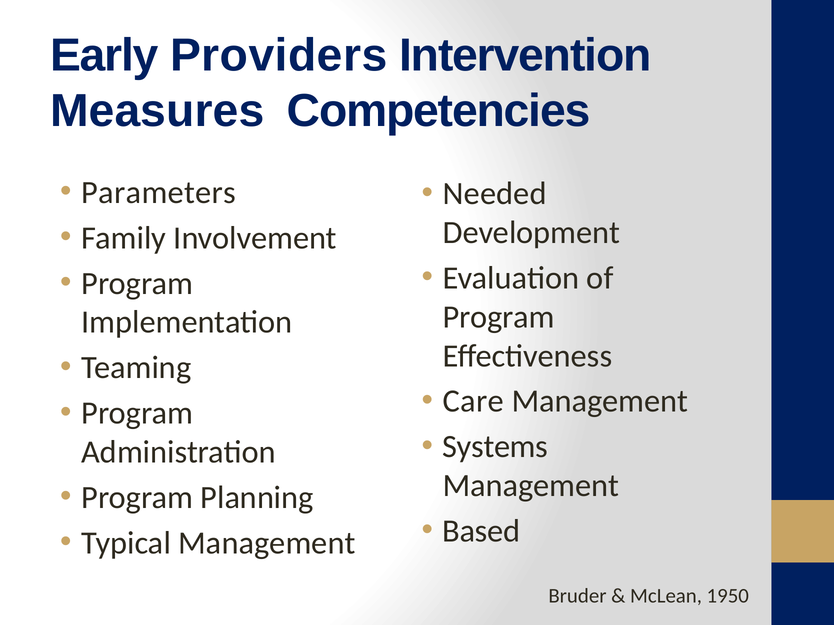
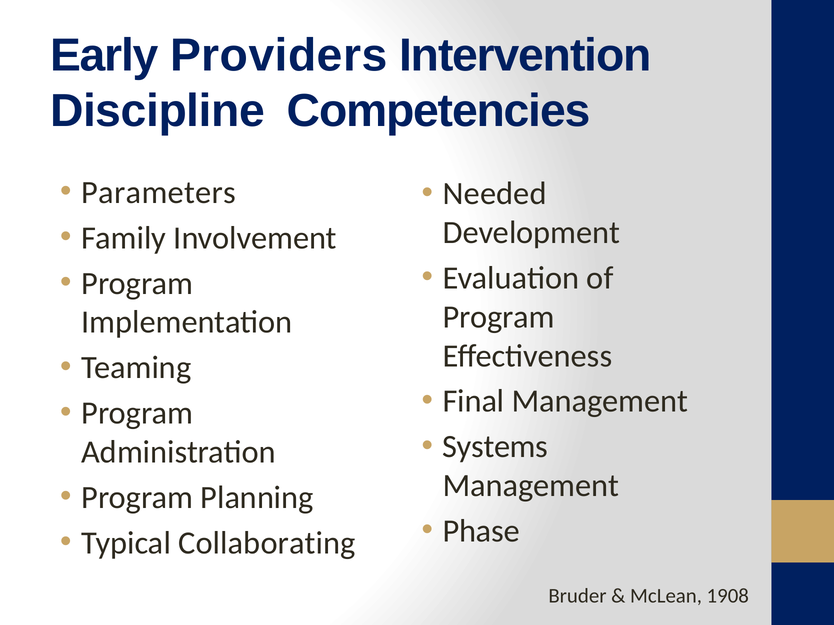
Measures: Measures -> Discipline
Care: Care -> Final
Based: Based -> Phase
Typical Management: Management -> Collaborating
1950: 1950 -> 1908
